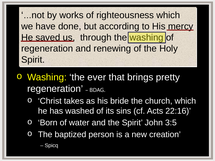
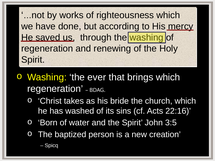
brings pretty: pretty -> which
